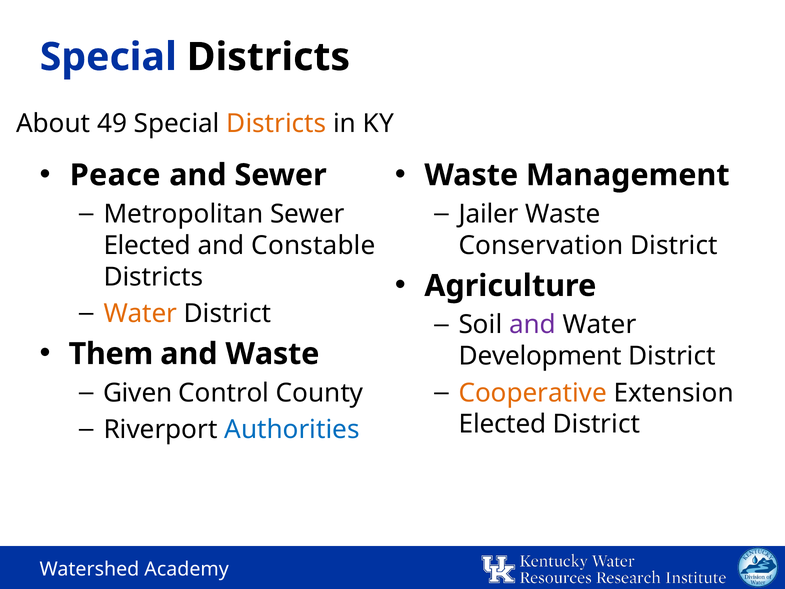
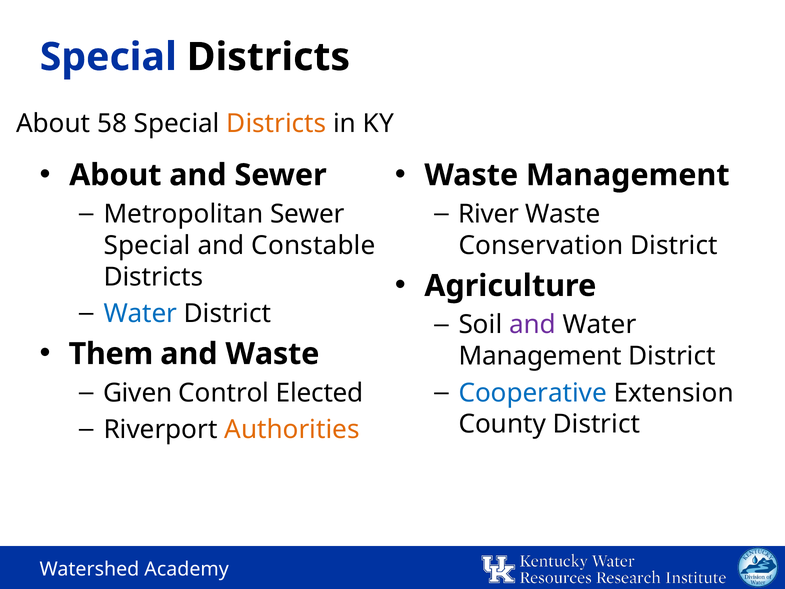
49: 49 -> 58
Peace at (115, 175): Peace -> About
Jailer: Jailer -> River
Elected at (147, 245): Elected -> Special
Water at (140, 313) colour: orange -> blue
Development at (540, 356): Development -> Management
County: County -> Elected
Cooperative colour: orange -> blue
Authorities colour: blue -> orange
Elected at (502, 424): Elected -> County
